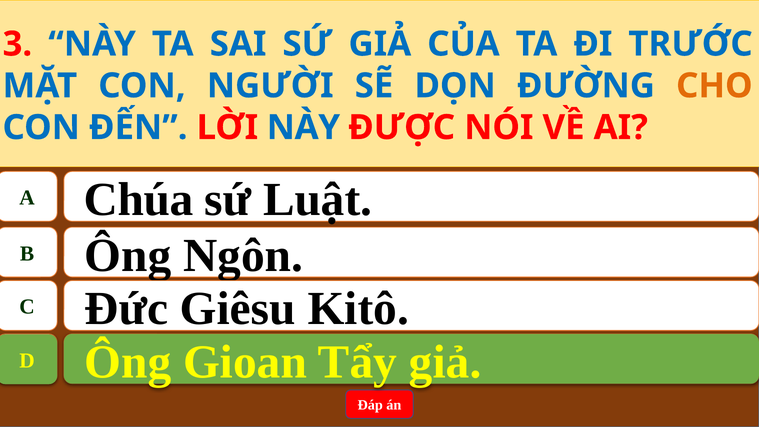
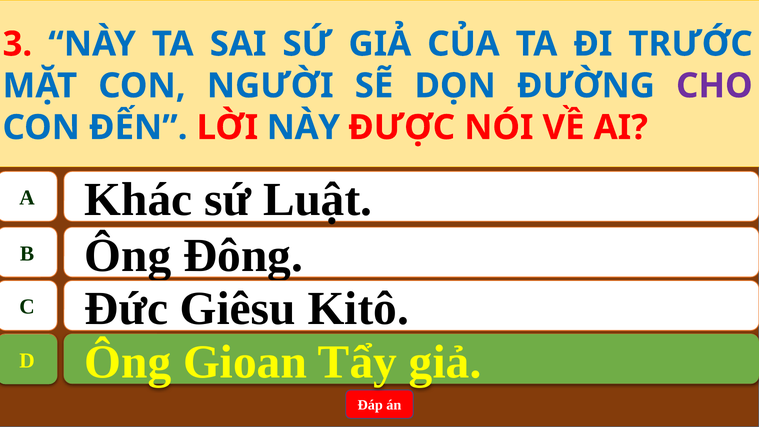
CHO colour: orange -> purple
Chúa: Chúa -> Khác
Ngôn: Ngôn -> Đông
